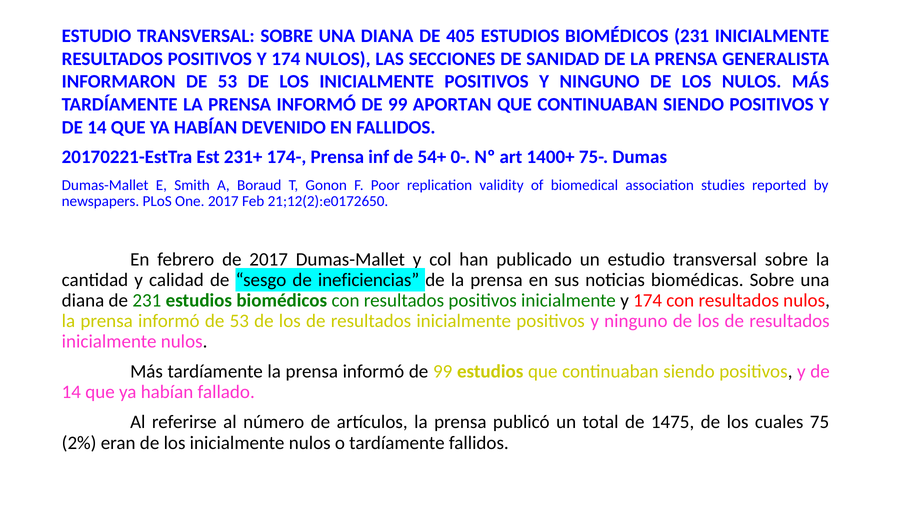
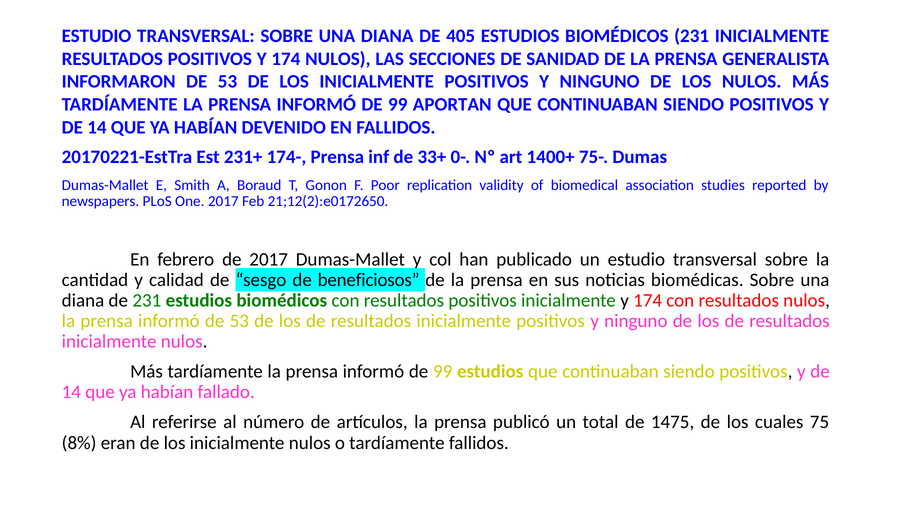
54+: 54+ -> 33+
ineficiencias: ineficiencias -> beneficiosos
2%: 2% -> 8%
